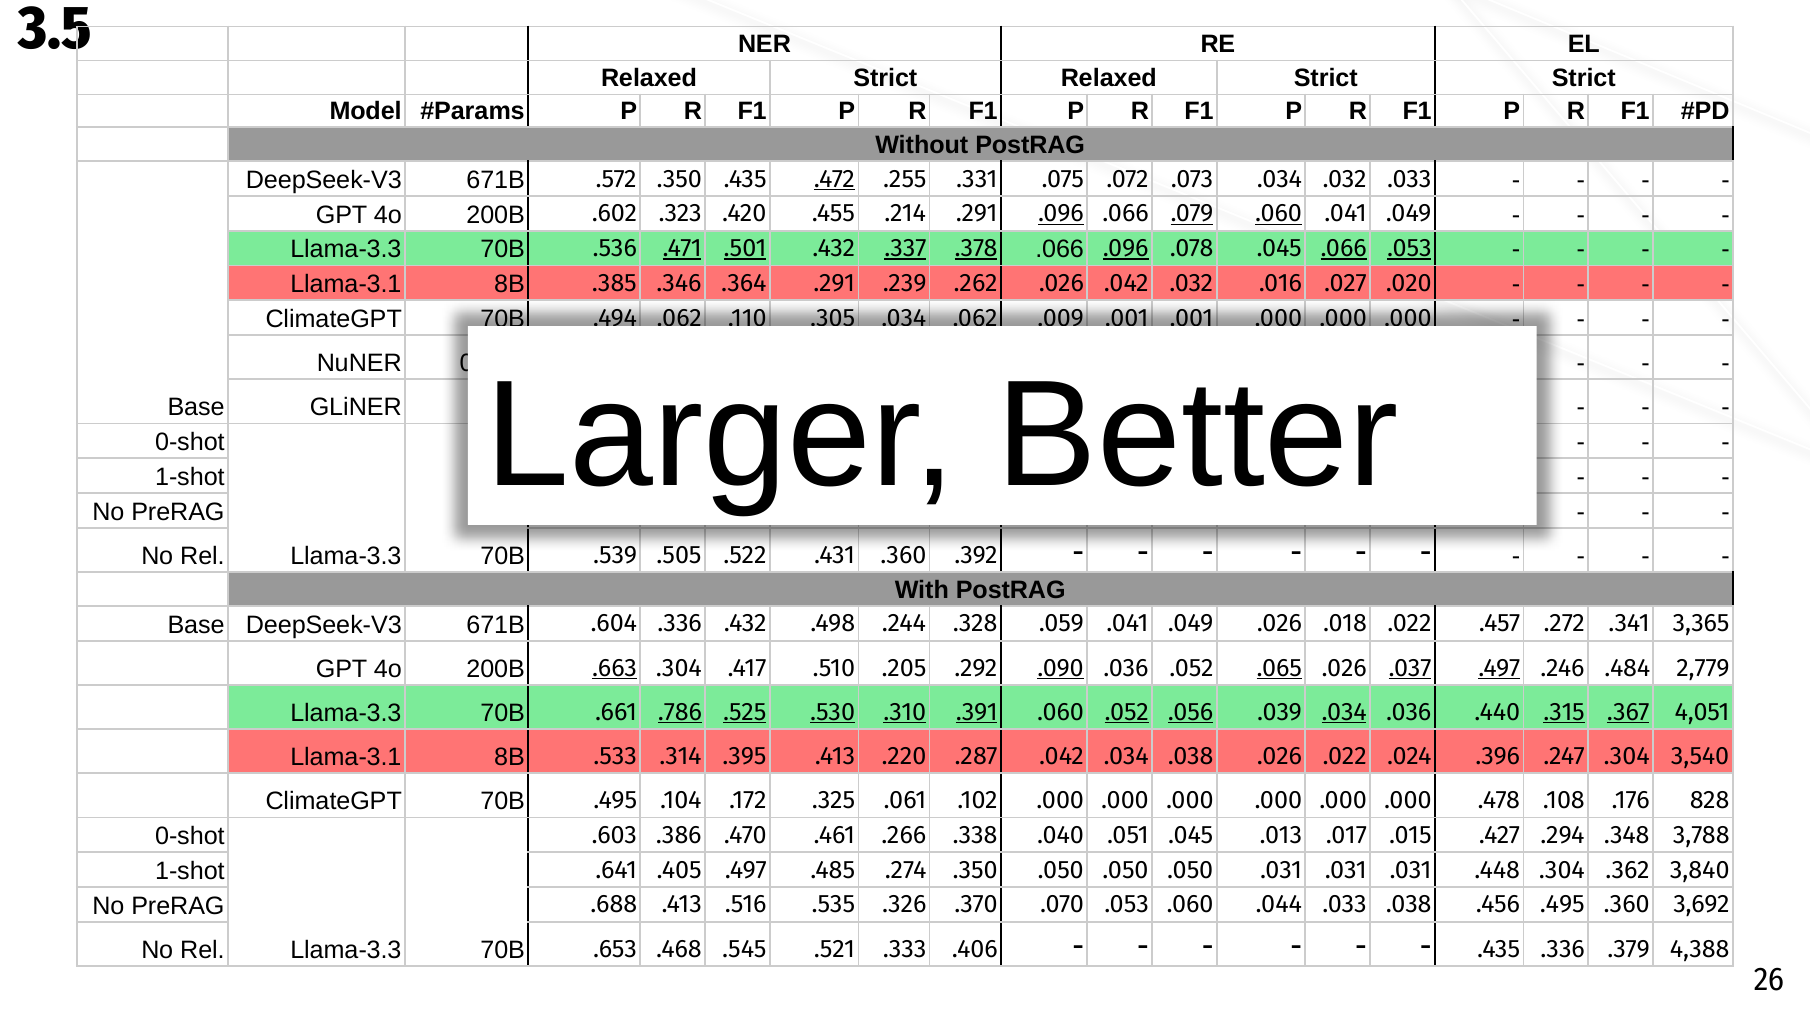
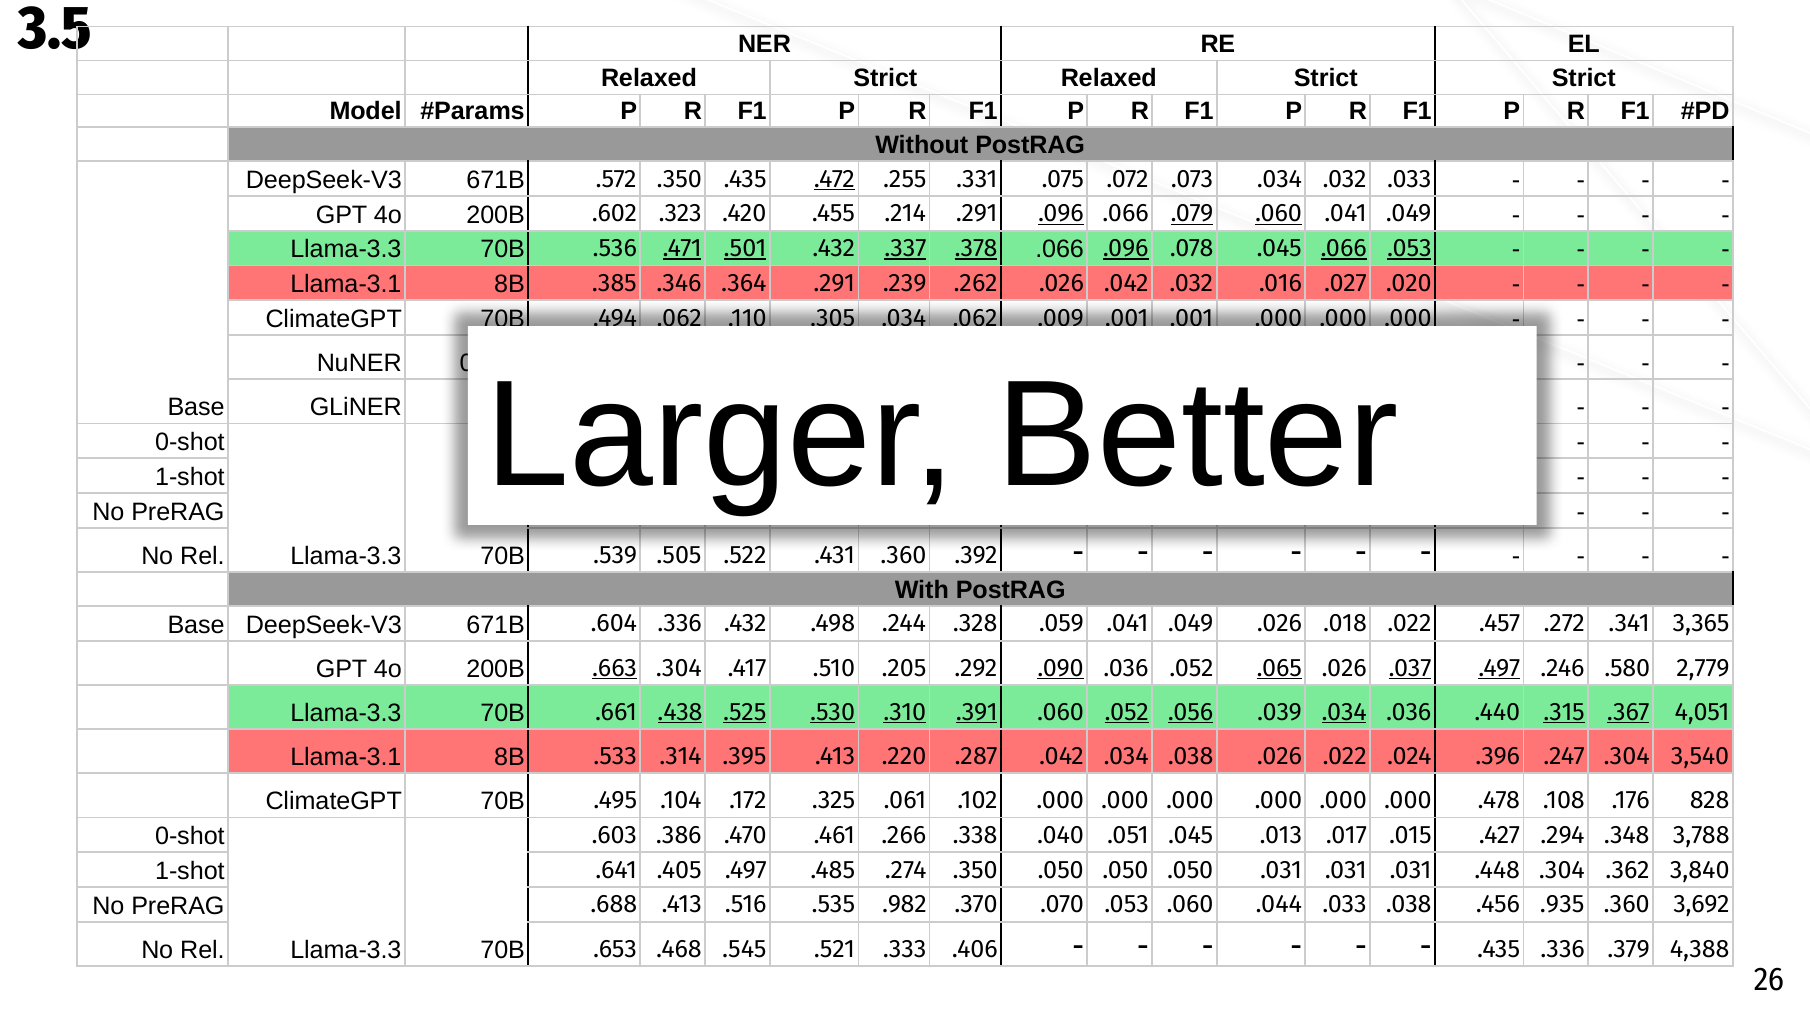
.484: .484 -> .580
.786: .786 -> .438
.326: .326 -> .982
.456 .495: .495 -> .935
